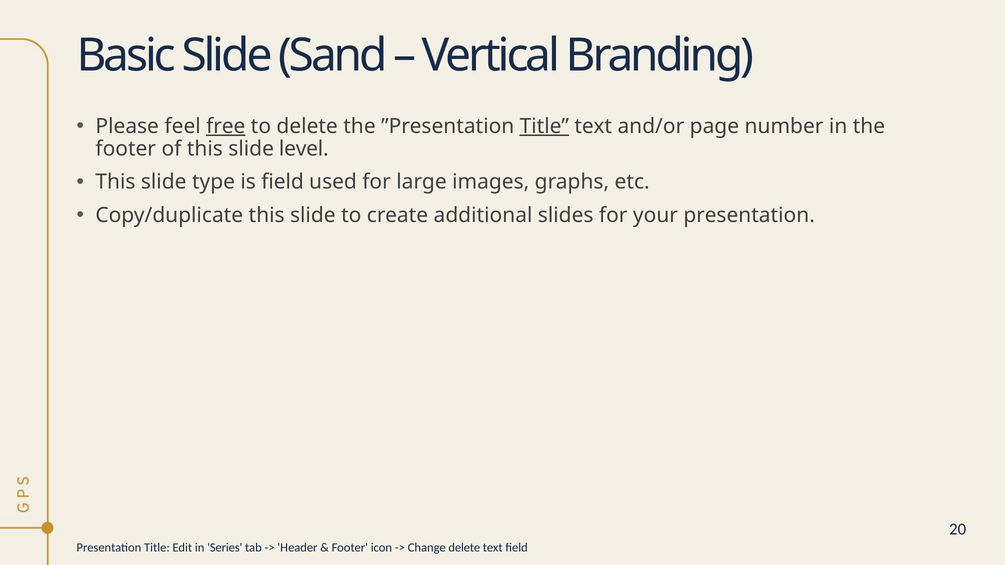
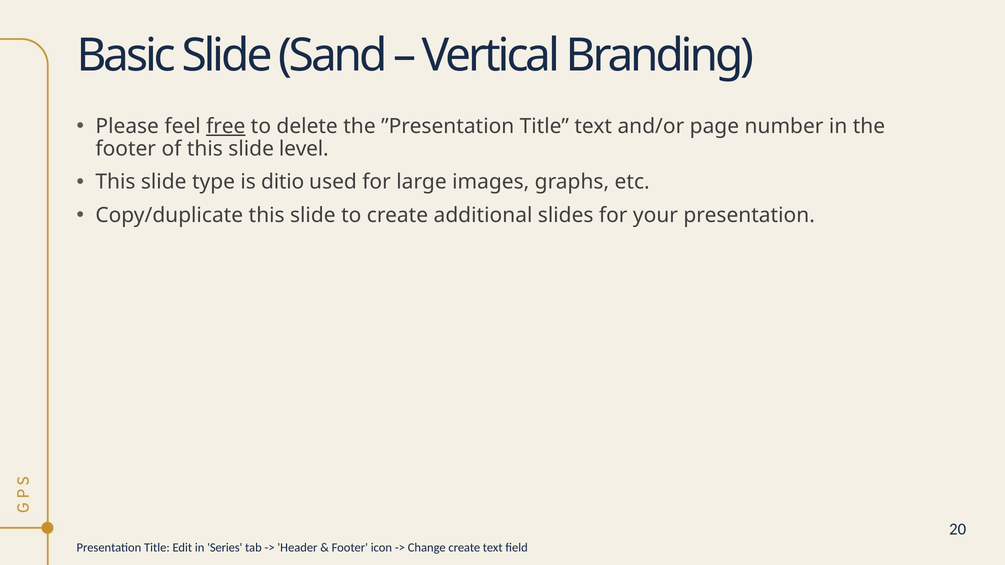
Title at (544, 126) underline: present -> none
is field: field -> ditio
Change delete: delete -> create
